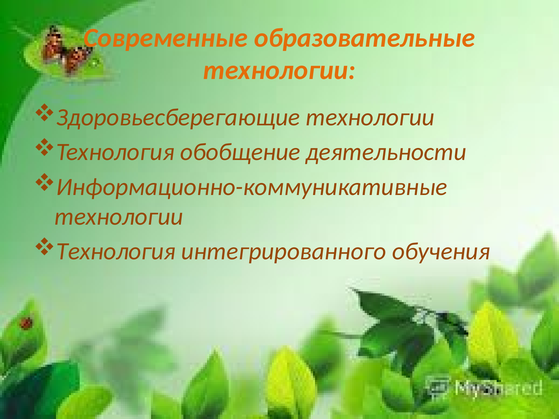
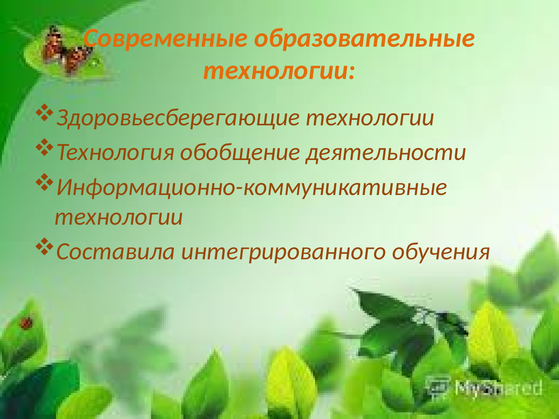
Технология at (116, 252): Технология -> Составила
